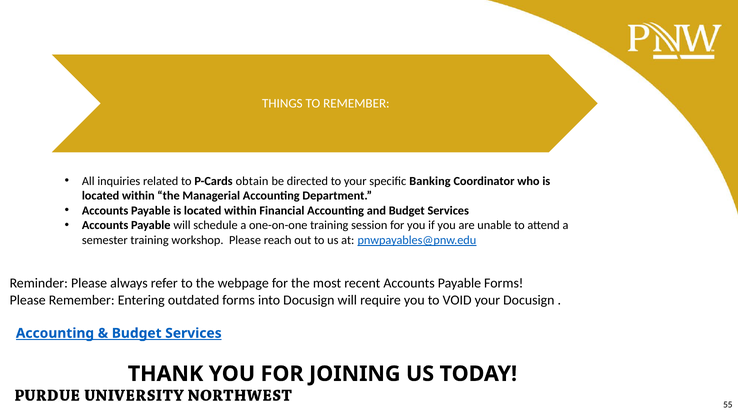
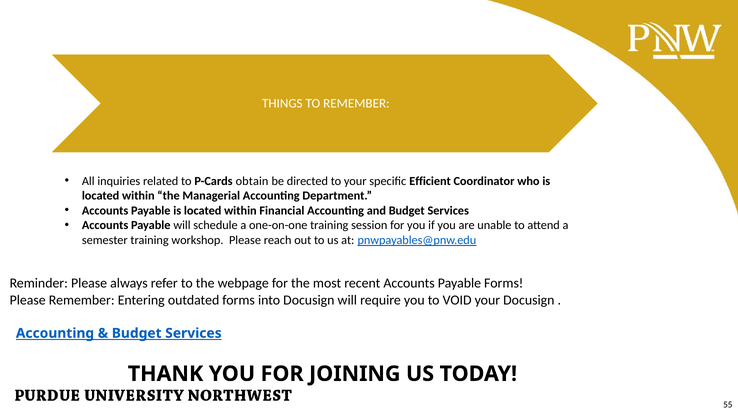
Banking: Banking -> Efficient
